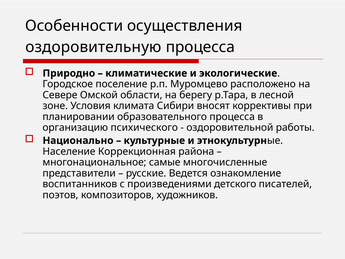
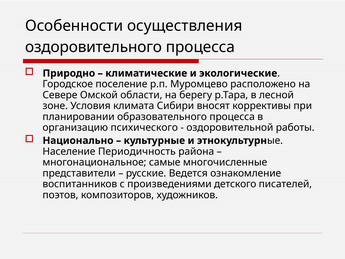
оздоровительную: оздоровительную -> оздоровительного
Коррекционная: Коррекционная -> Периодичность
